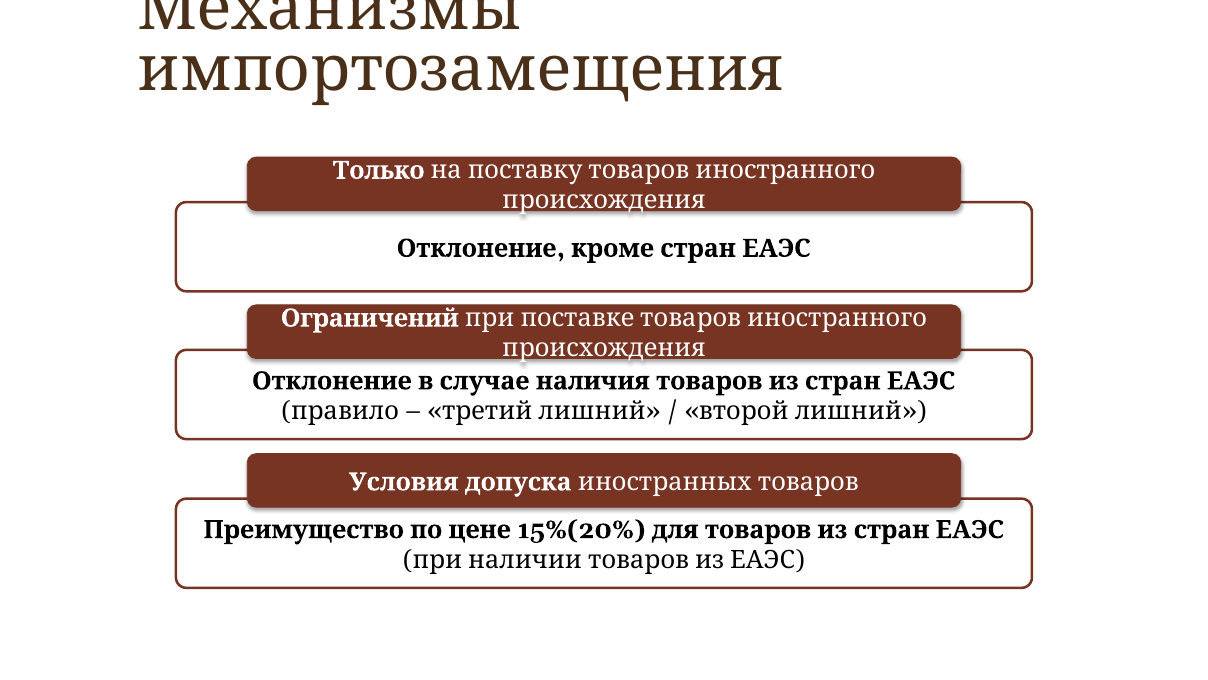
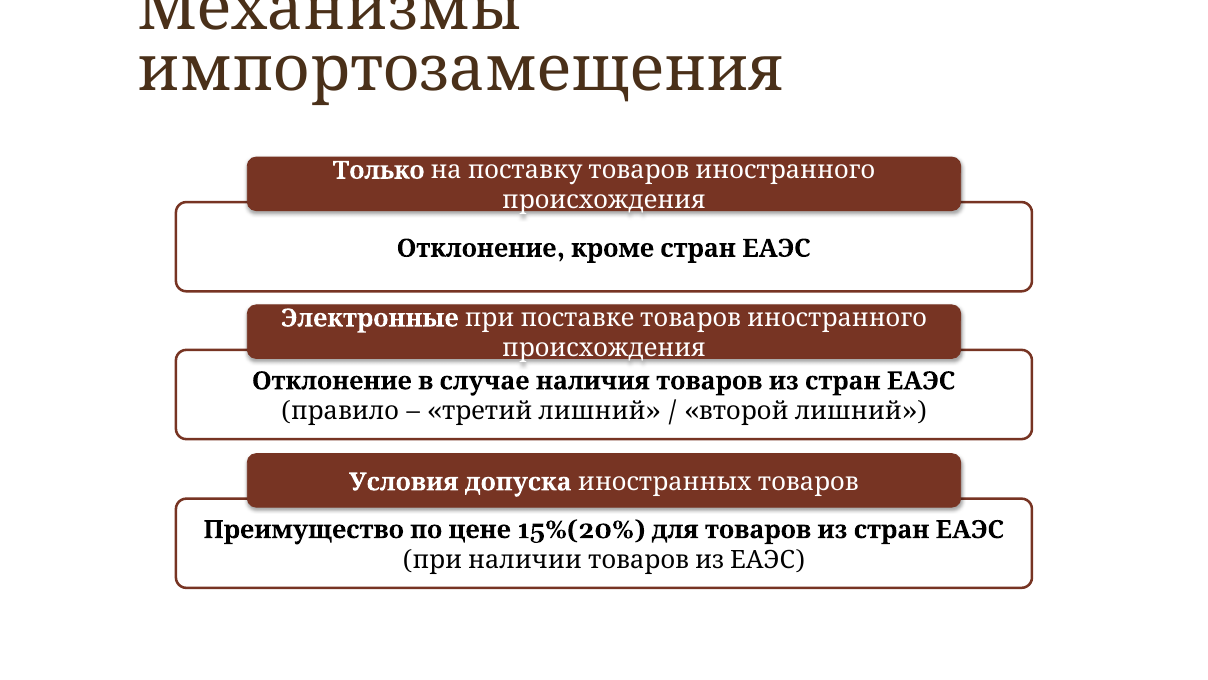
Ограничений: Ограничений -> Электронные
